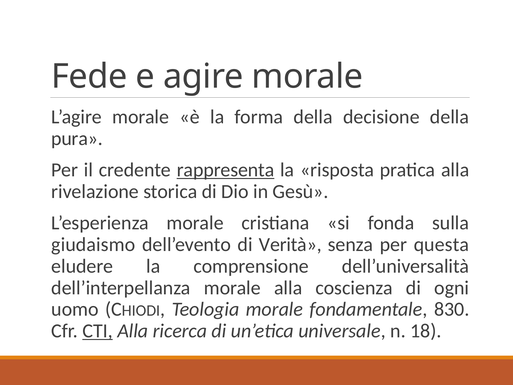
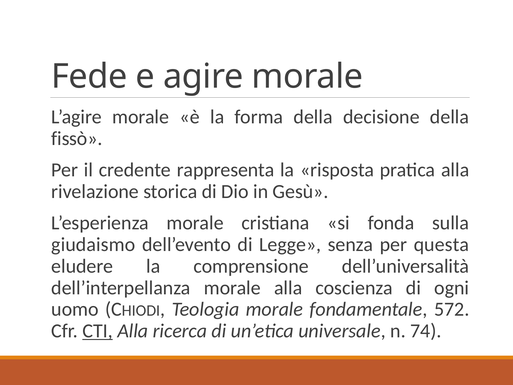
pura: pura -> fissò
rappresenta underline: present -> none
Verità: Verità -> Legge
830: 830 -> 572
18: 18 -> 74
